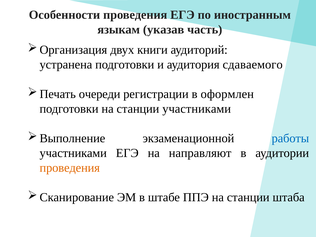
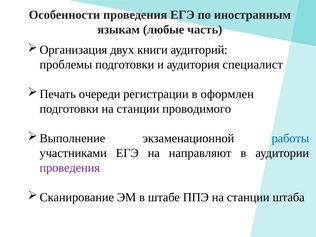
указав: указав -> любые
устранена: устранена -> проблемы
сдаваемого: сдаваемого -> специалист
станции участниками: участниками -> проводимого
проведения at (70, 168) colour: orange -> purple
